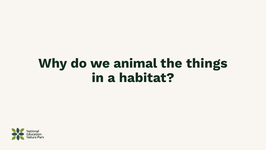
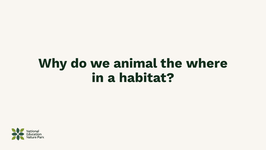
things: things -> where
